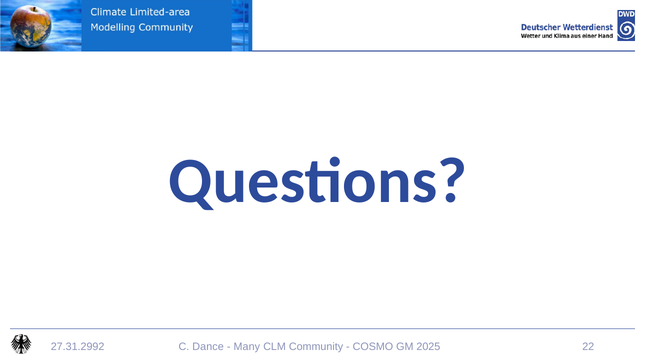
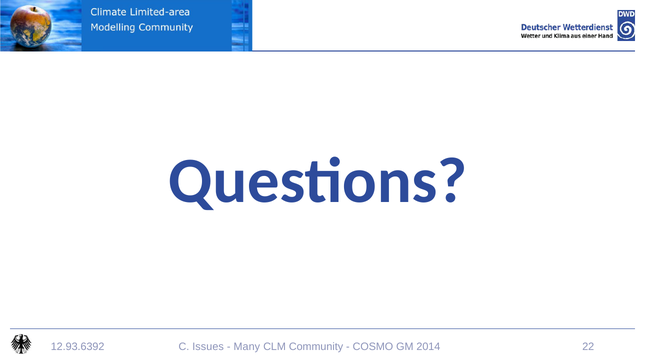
27.31.2992: 27.31.2992 -> 12.93.6392
Dance: Dance -> Issues
2025: 2025 -> 2014
